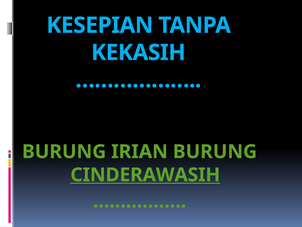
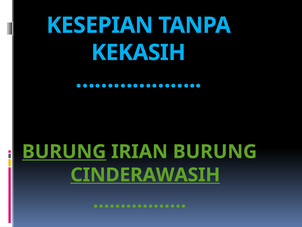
BURUNG at (64, 151) underline: none -> present
